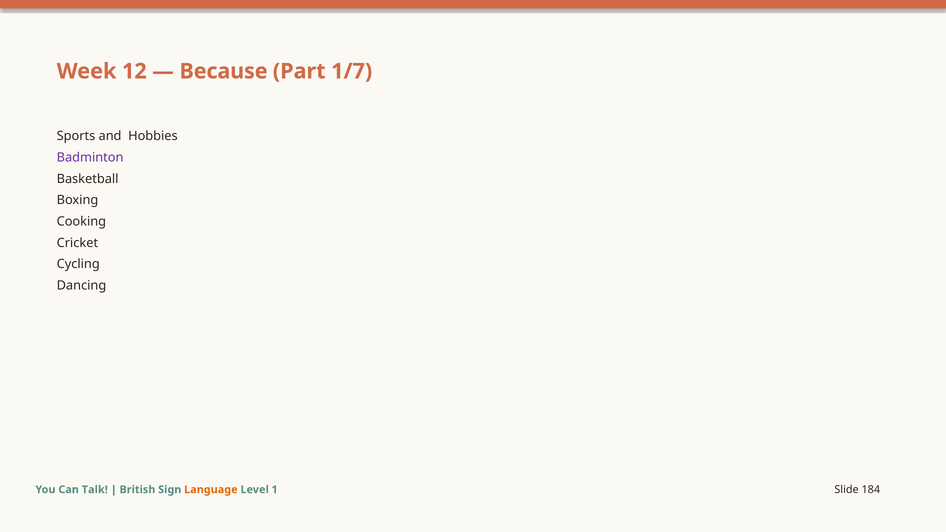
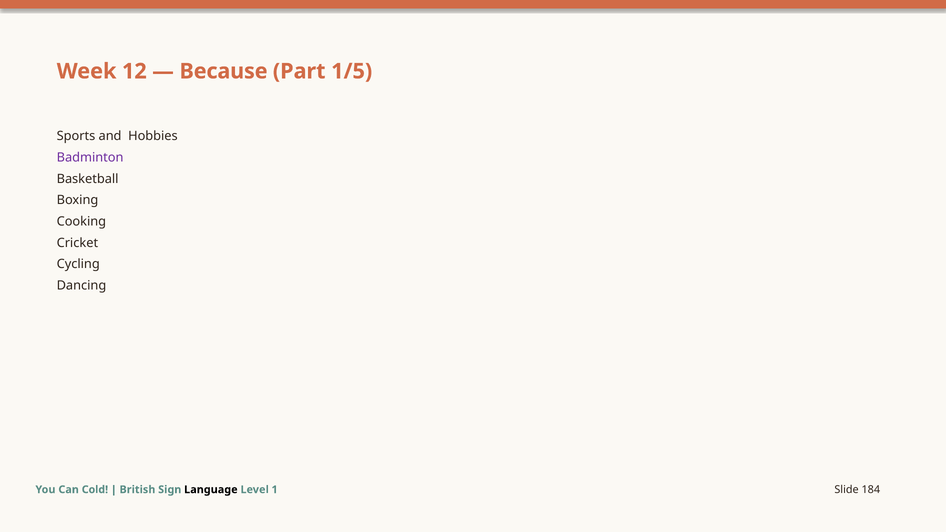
1/7: 1/7 -> 1/5
Talk: Talk -> Cold
Language colour: orange -> black
